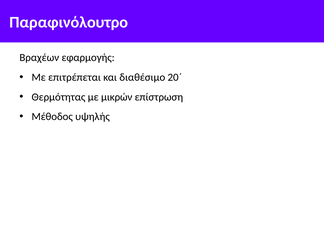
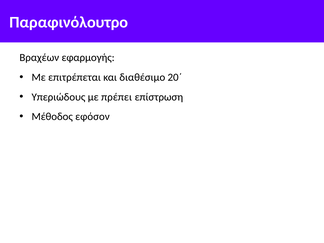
Θερμότητας: Θερμότητας -> Υπεριώδους
μικρών: μικρών -> πρέπει
υψηλής: υψηλής -> εφόσον
